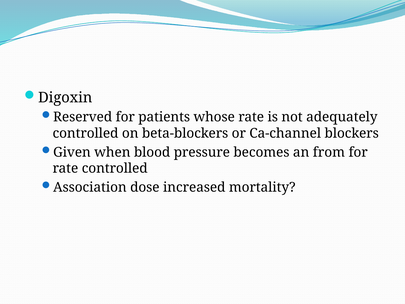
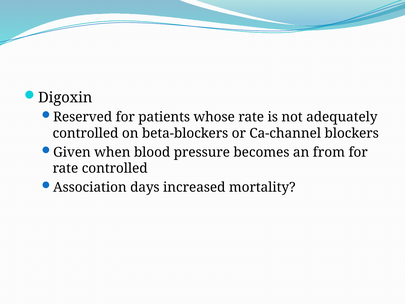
dose: dose -> days
